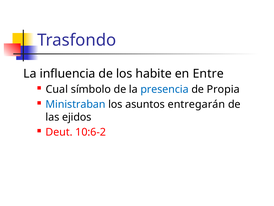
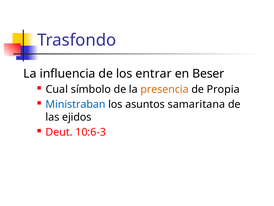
habite: habite -> entrar
Entre: Entre -> Beser
presencia colour: blue -> orange
entregarán: entregarán -> samaritana
10:6-2: 10:6-2 -> 10:6-3
